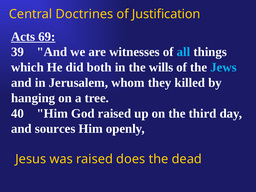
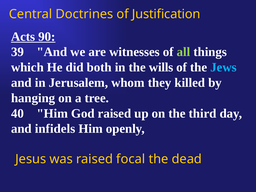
69: 69 -> 90
all colour: light blue -> light green
sources: sources -> infidels
does: does -> focal
